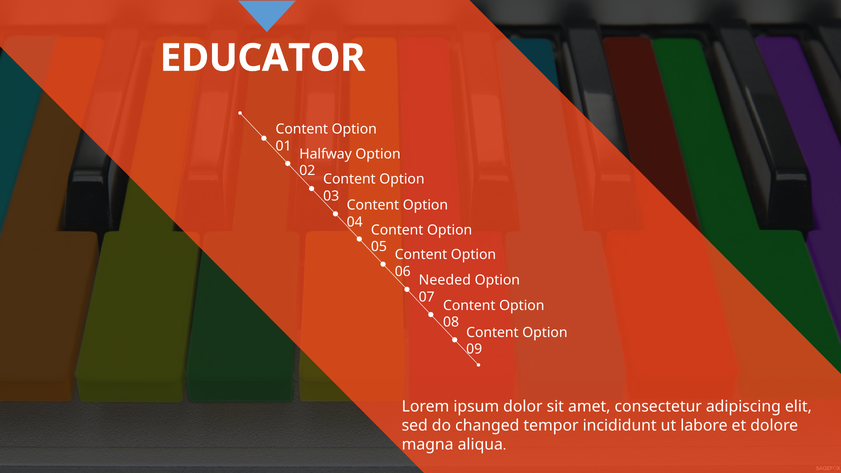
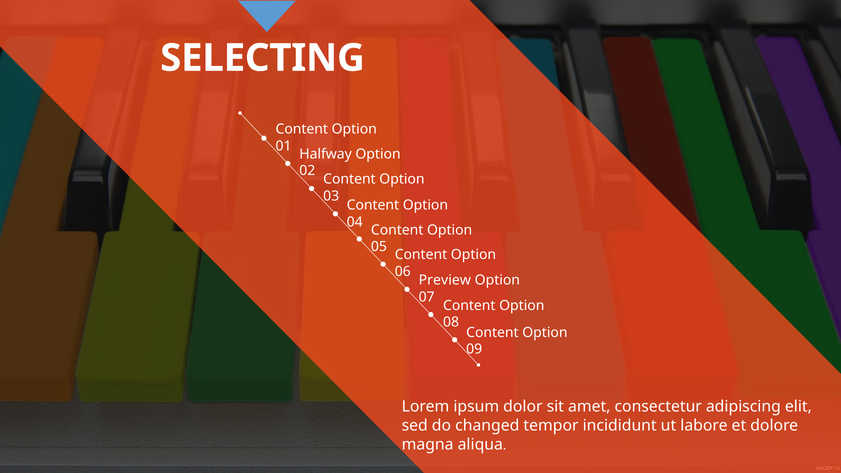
EDUCATOR: EDUCATOR -> SELECTING
Needed: Needed -> Preview
